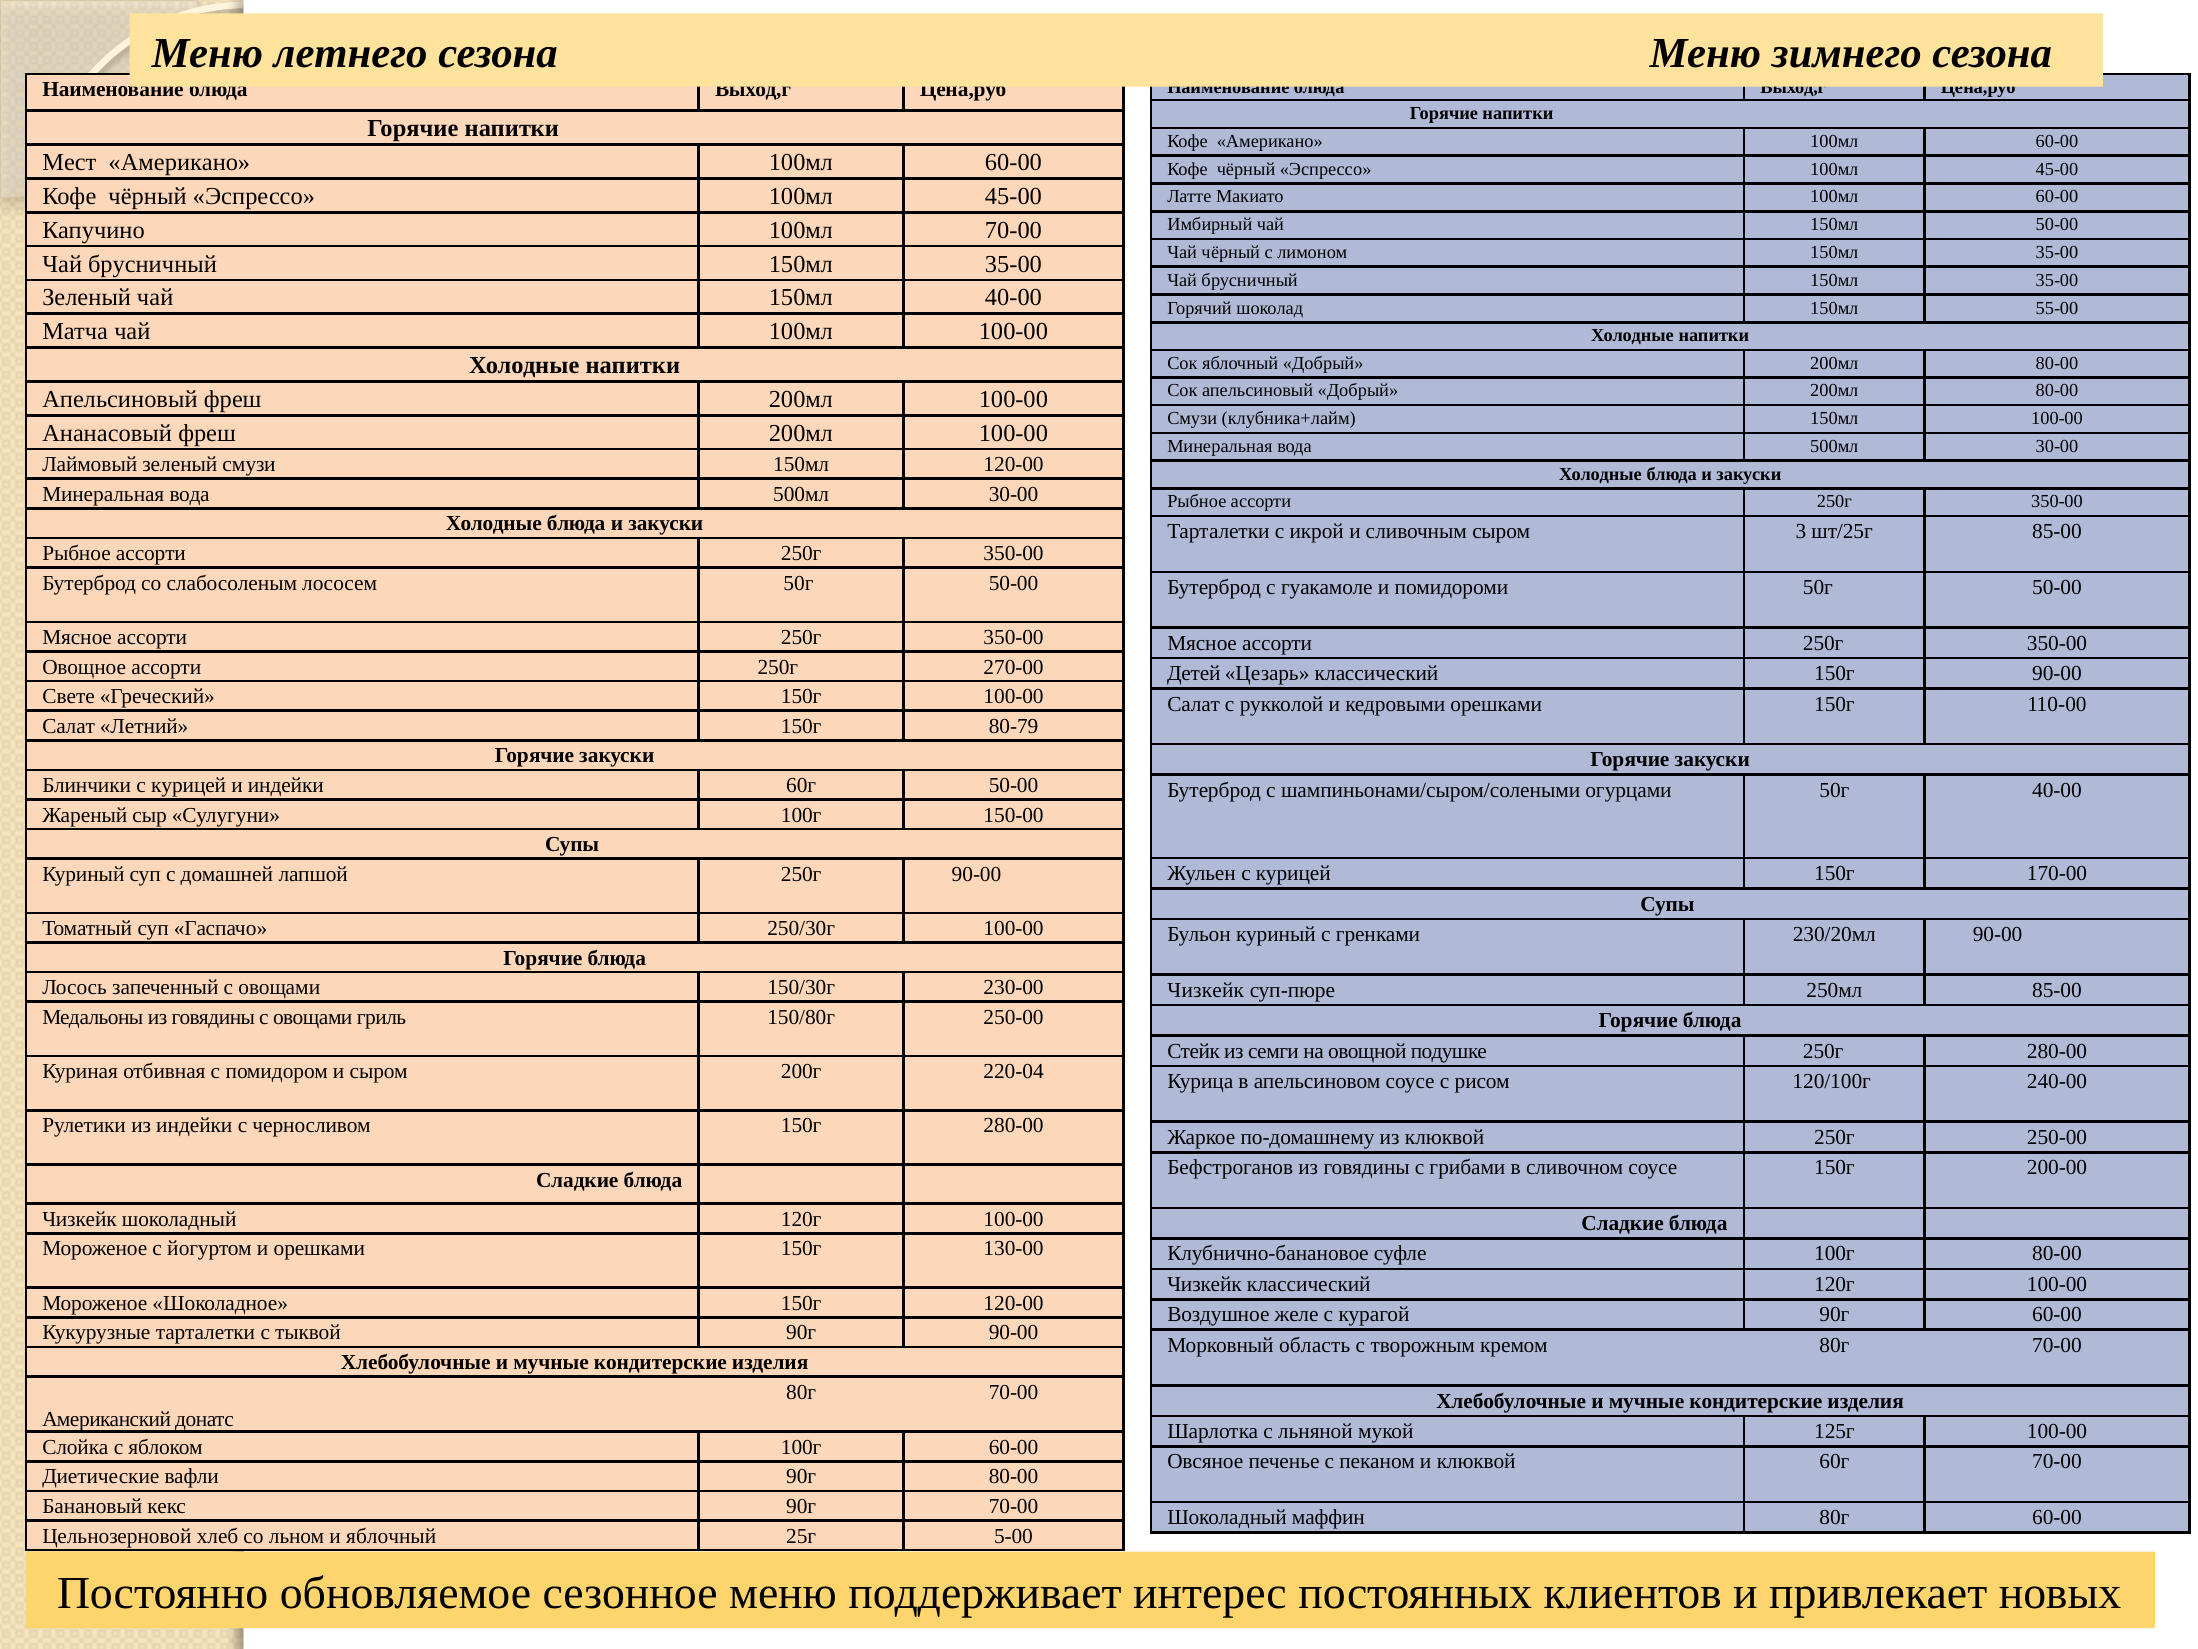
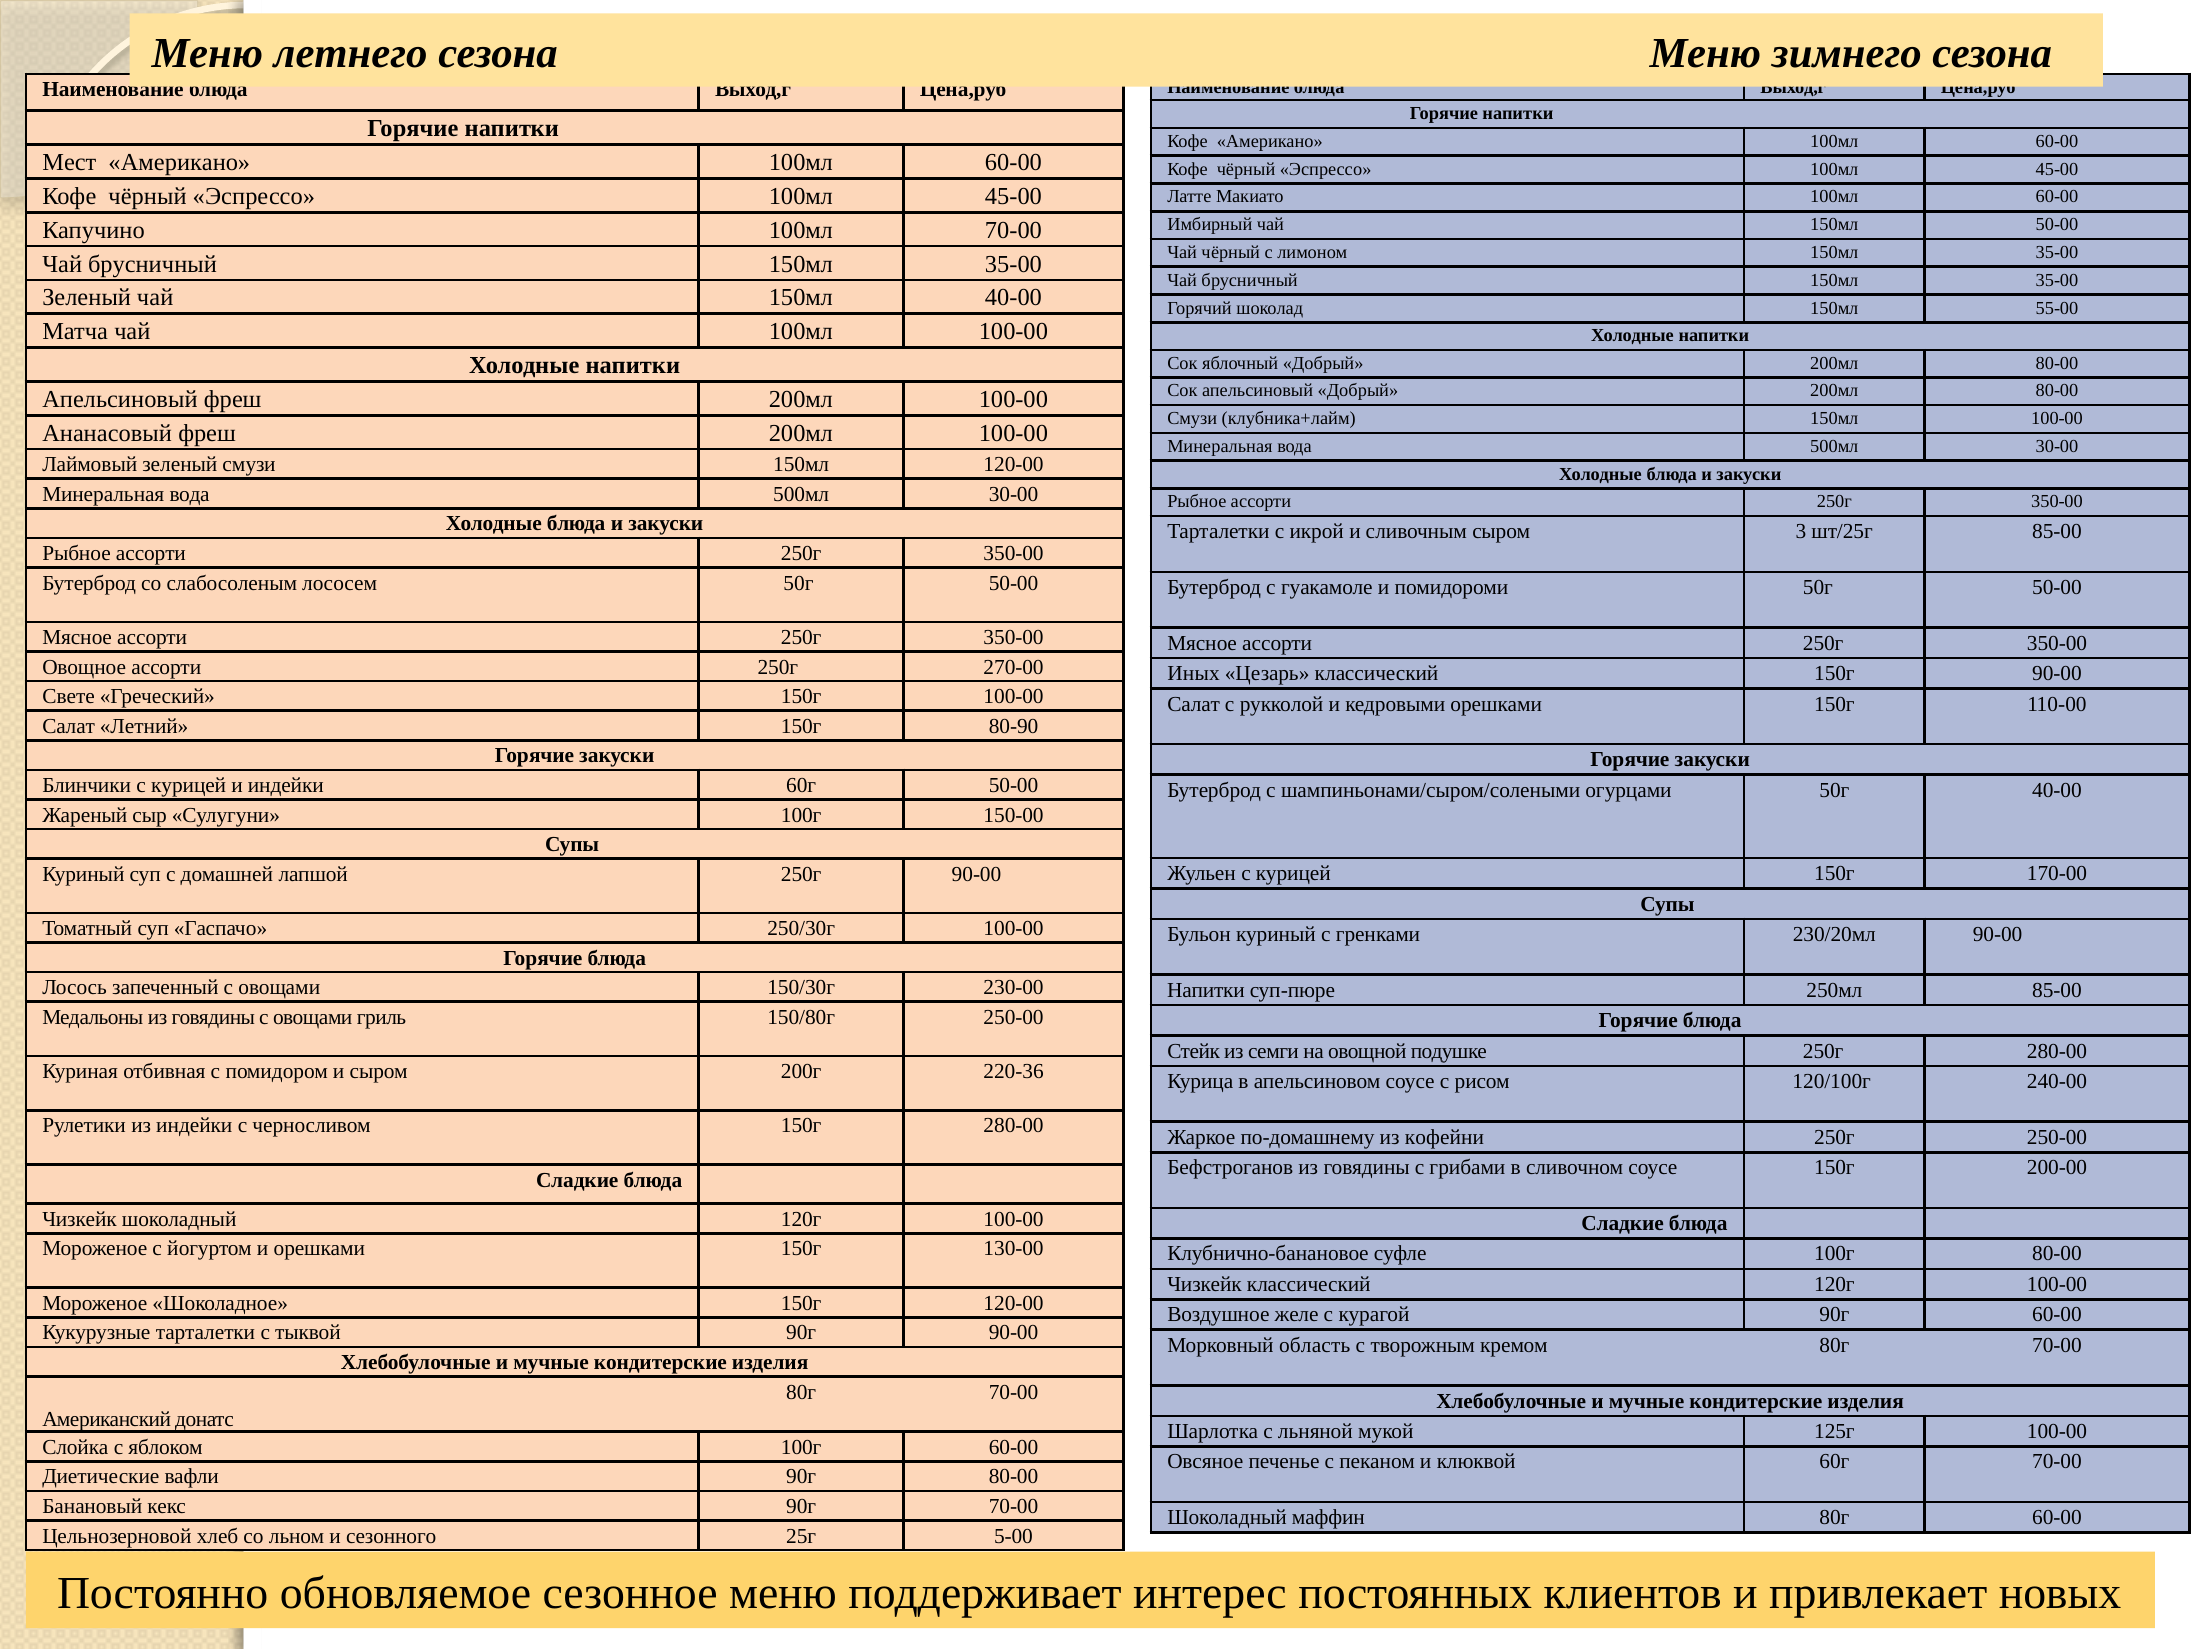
Детей: Детей -> Иных
80-79: 80-79 -> 80-90
Чизкейк at (1206, 990): Чизкейк -> Напитки
220-04: 220-04 -> 220-36
из клюквой: клюквой -> кофейни
и яблочный: яблочный -> сезонного
